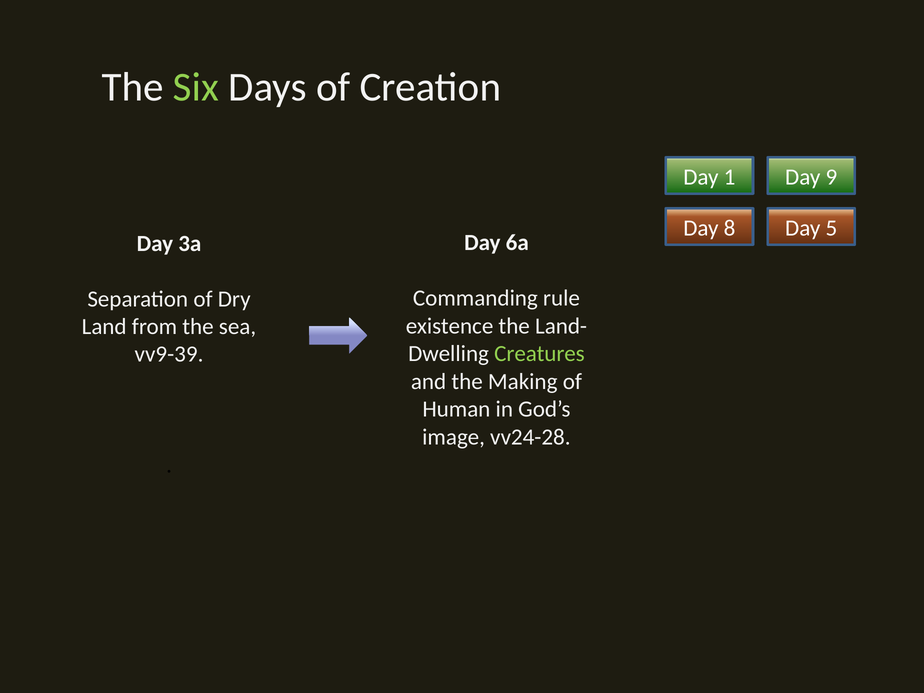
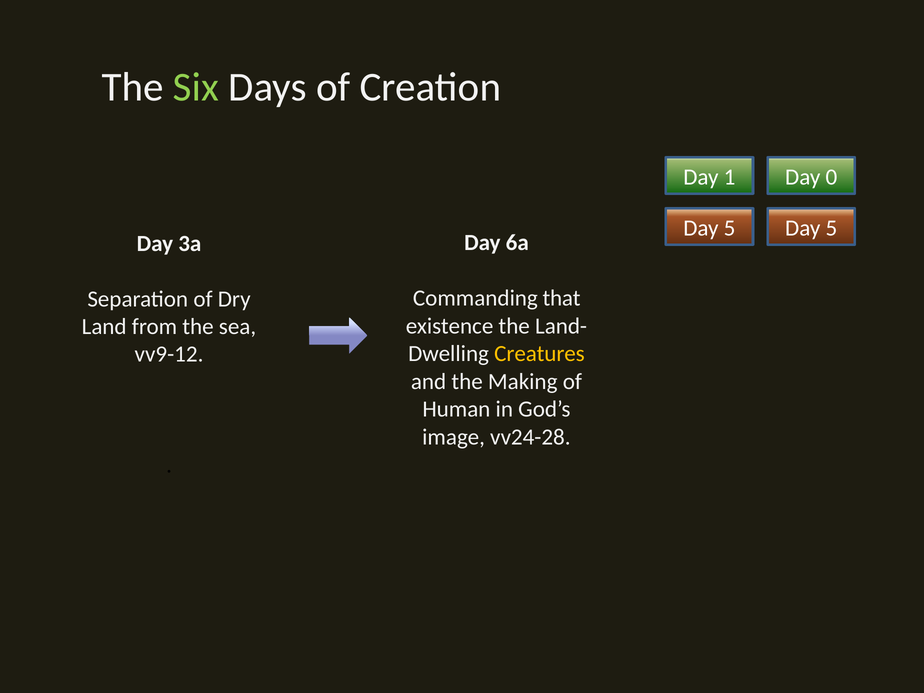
9: 9 -> 0
8 at (730, 228): 8 -> 5
rule: rule -> that
Creatures colour: light green -> yellow
vv9-39: vv9-39 -> vv9-12
